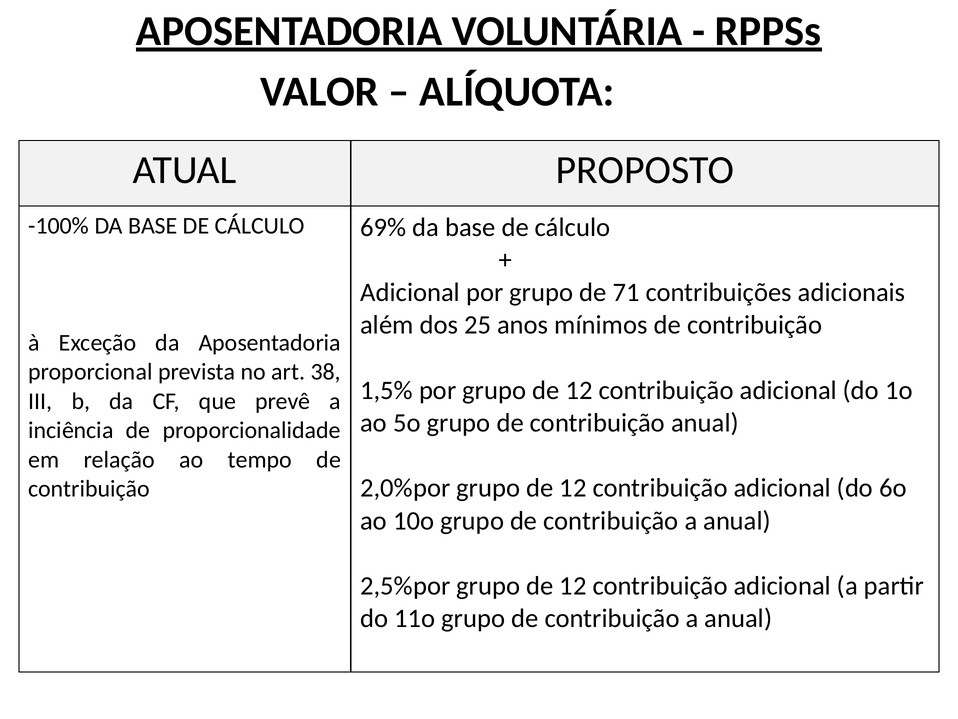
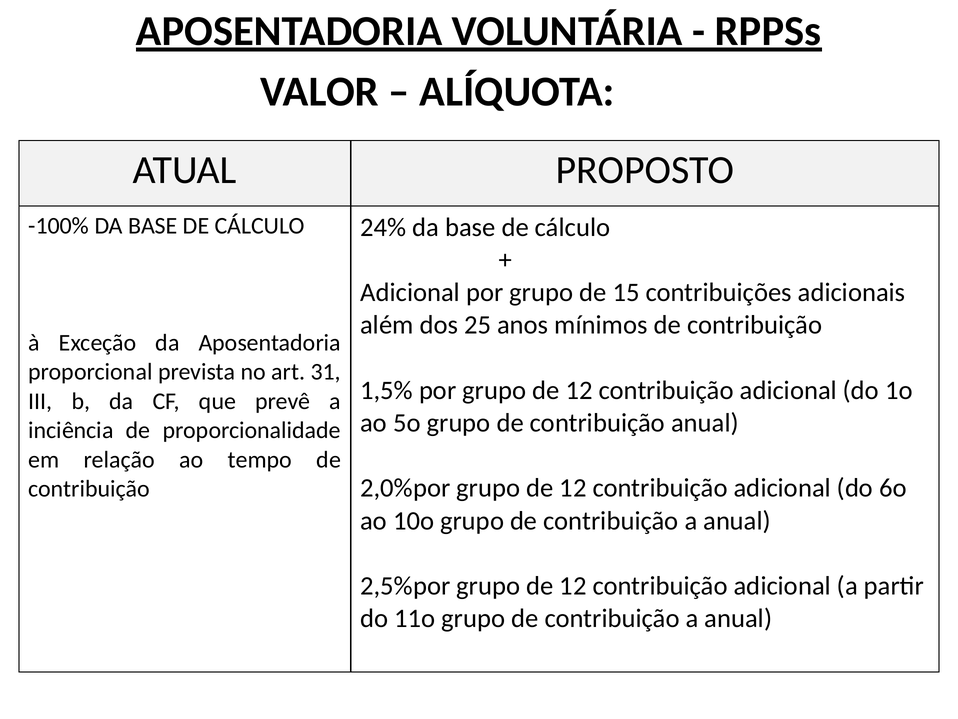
69%: 69% -> 24%
71: 71 -> 15
38: 38 -> 31
